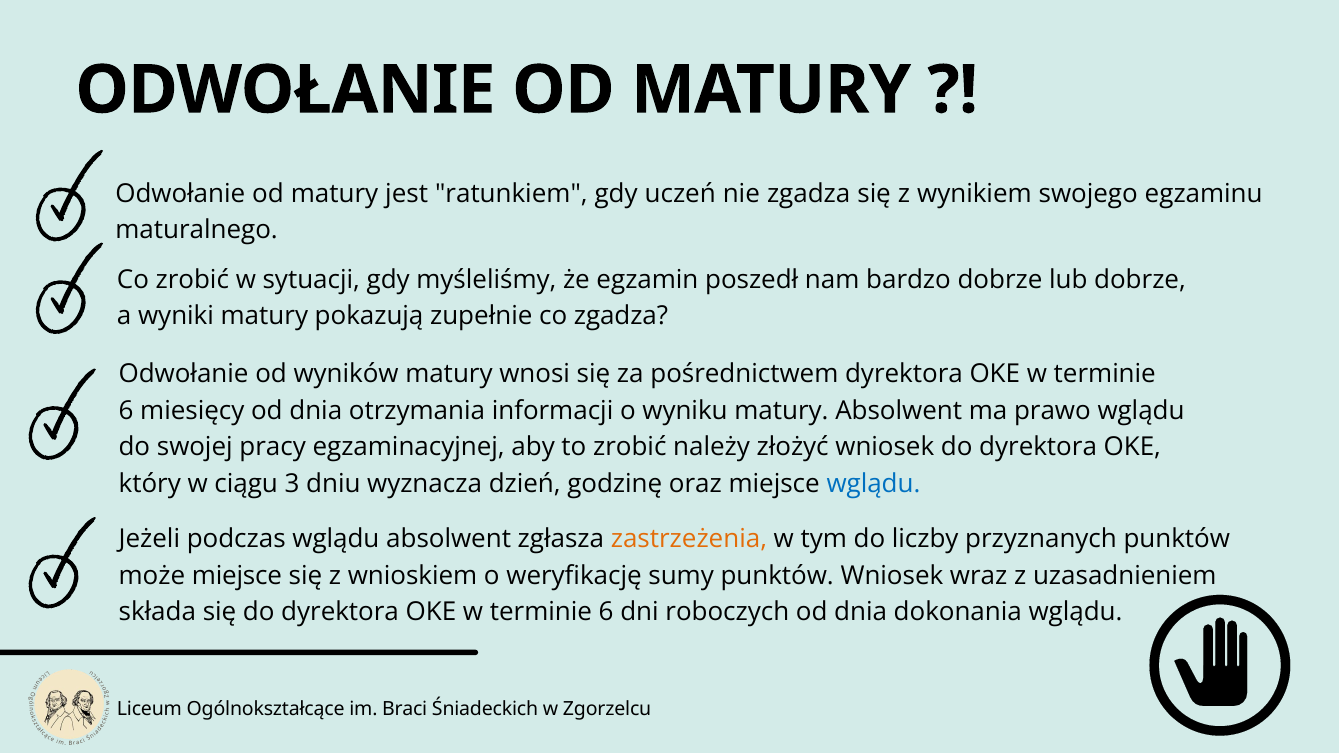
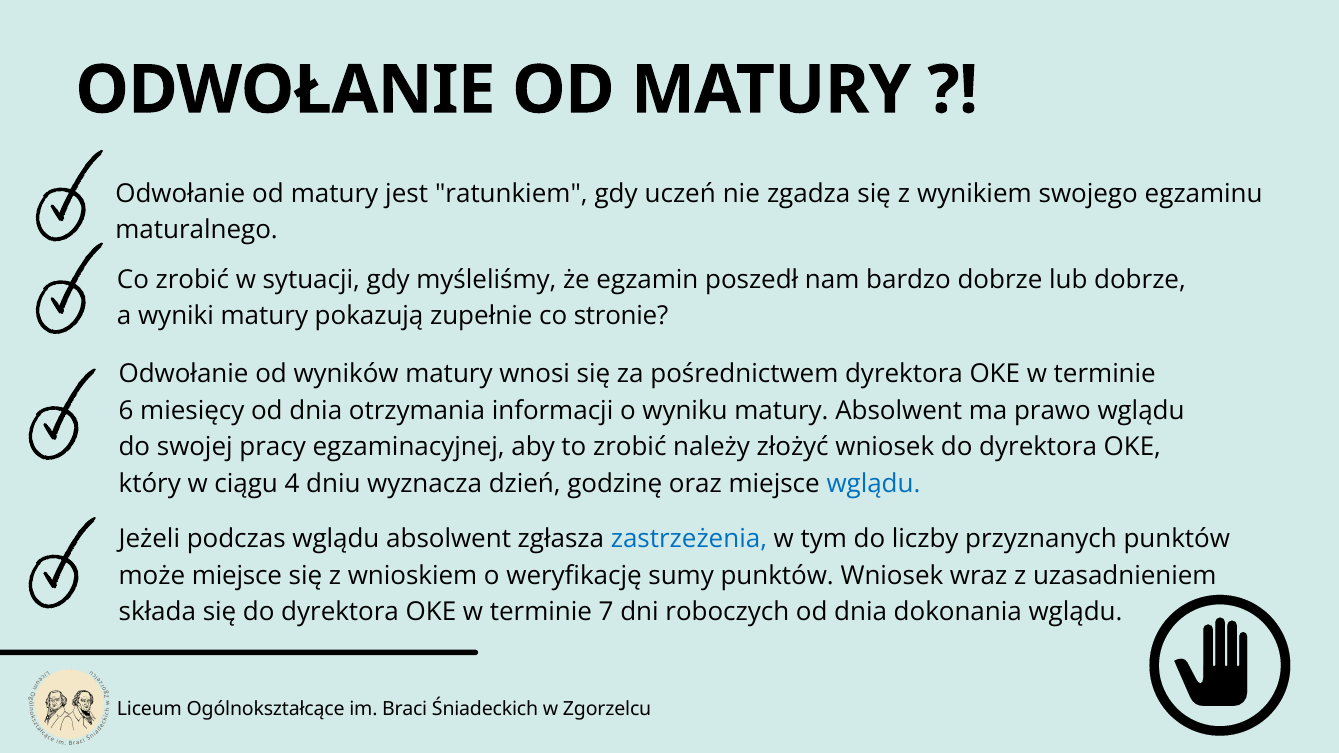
co zgadza: zgadza -> stronie
3: 3 -> 4
zastrzeżenia colour: orange -> blue
6 at (606, 612): 6 -> 7
